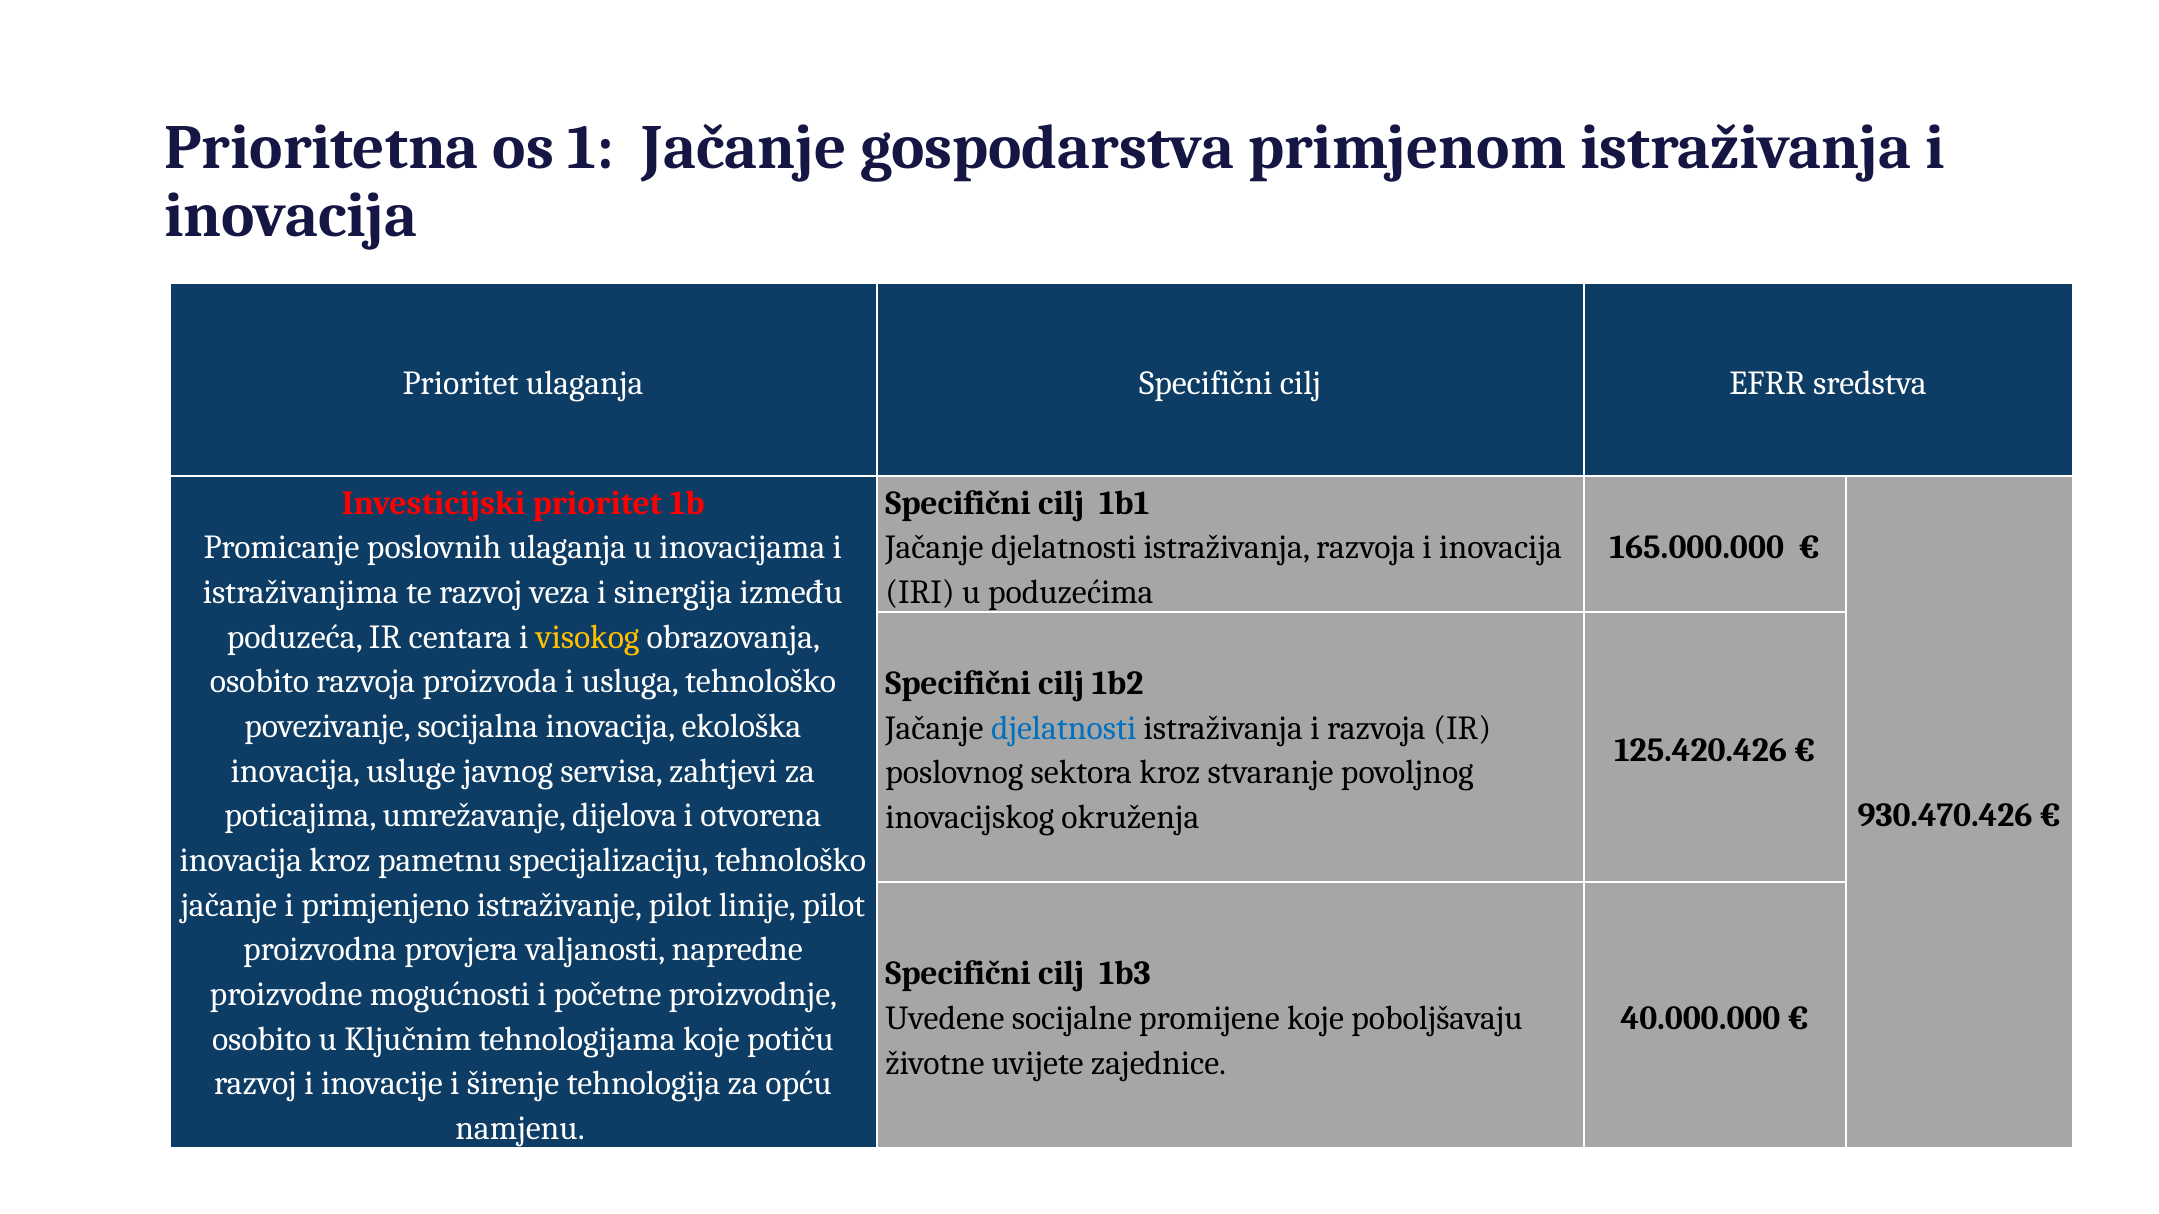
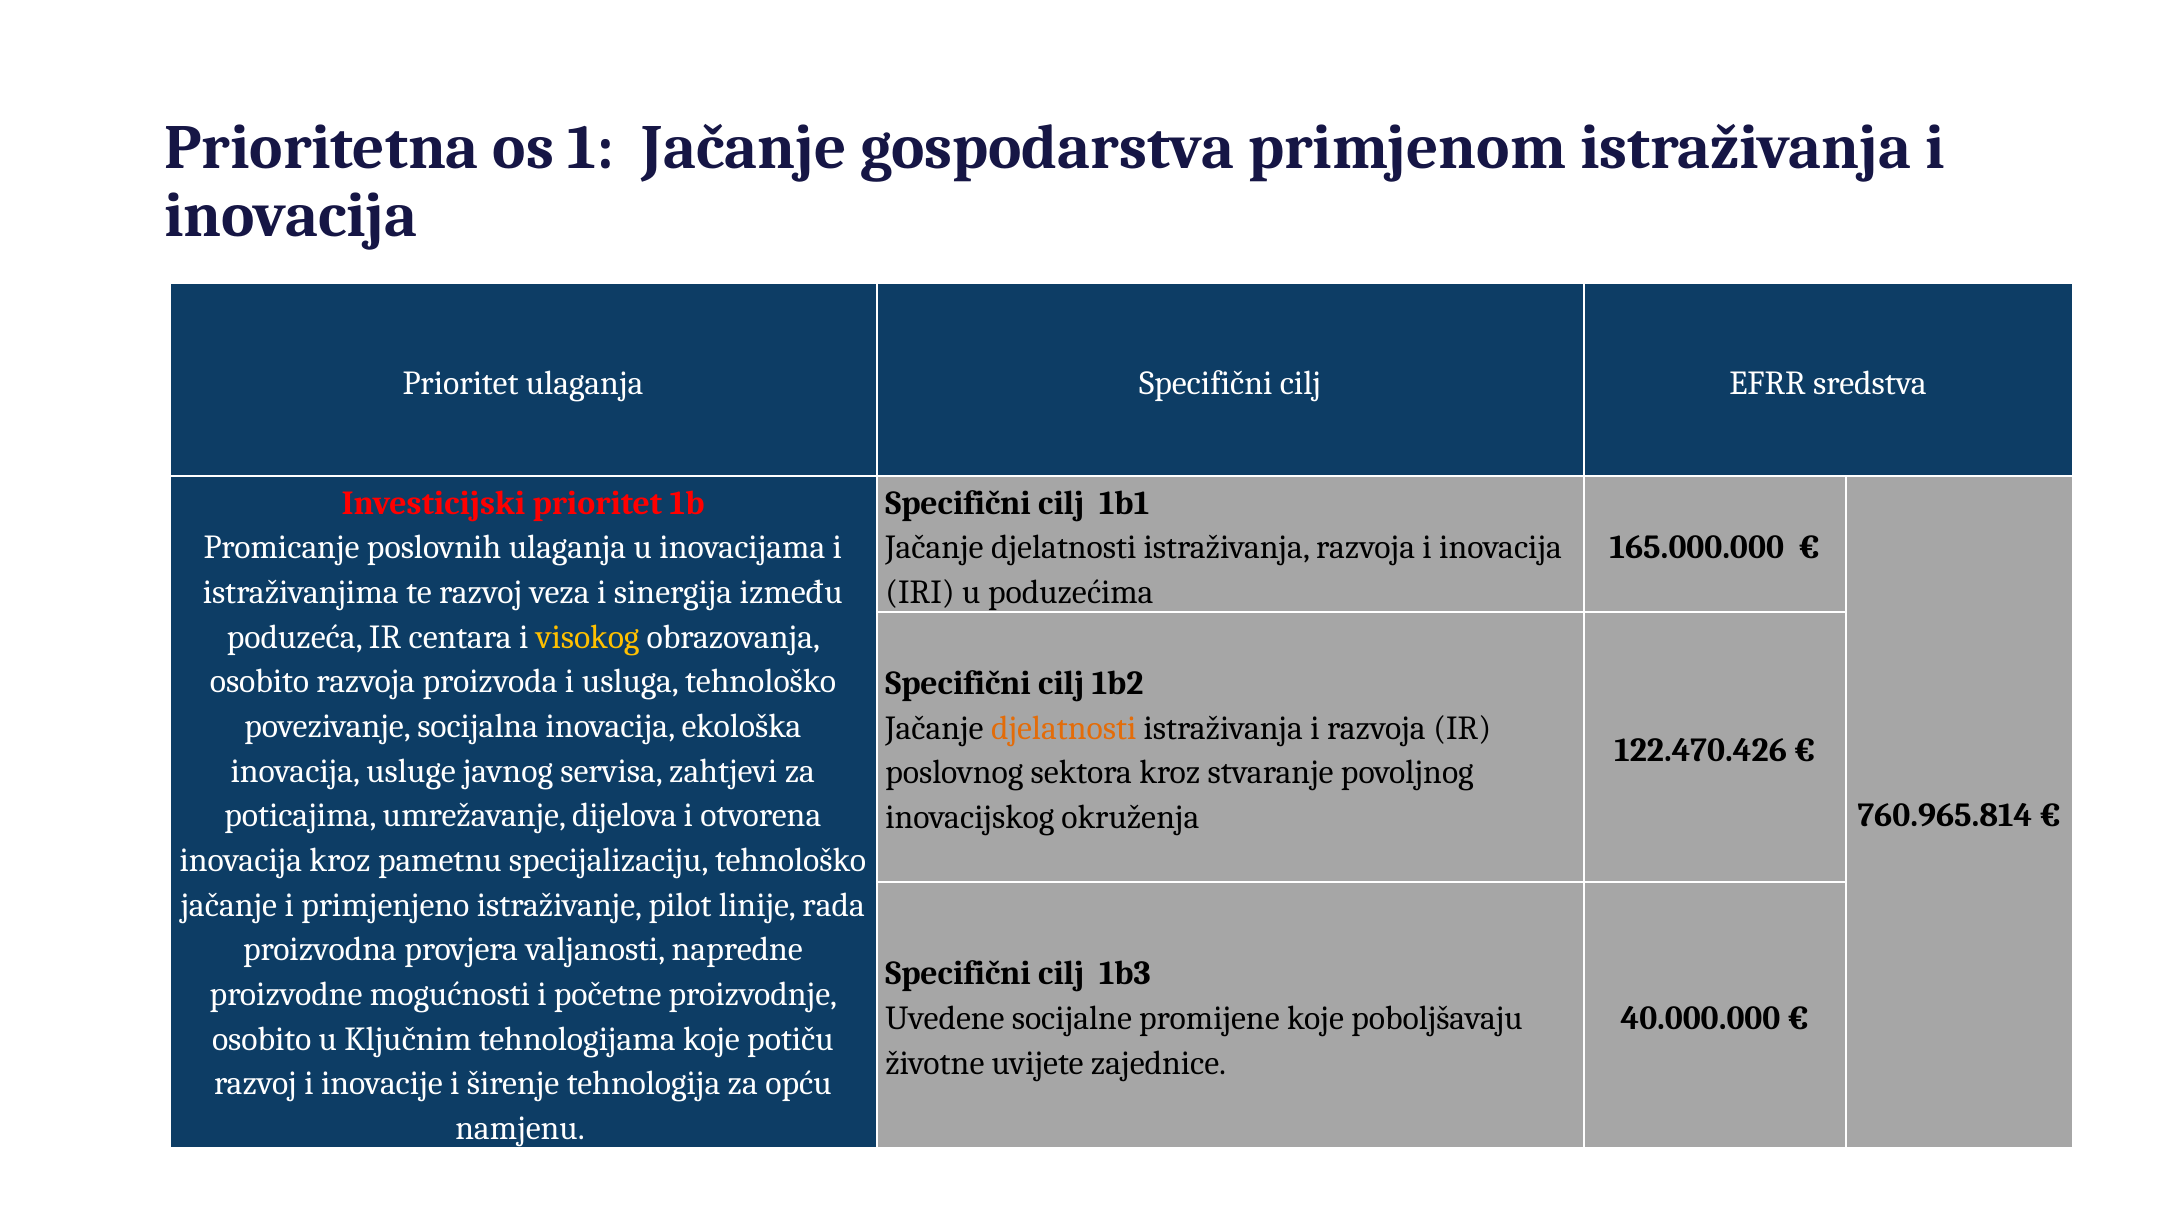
djelatnosti at (1064, 728) colour: blue -> orange
125.420.426: 125.420.426 -> 122.470.426
930.470.426: 930.470.426 -> 760.965.814
linije pilot: pilot -> rada
